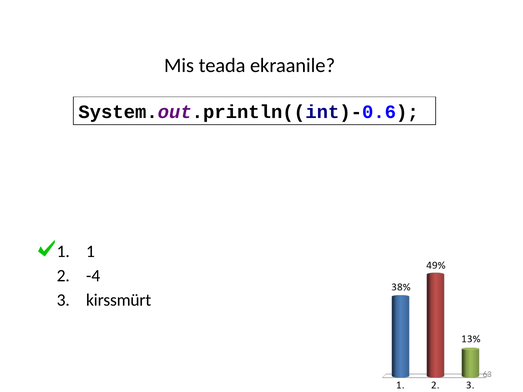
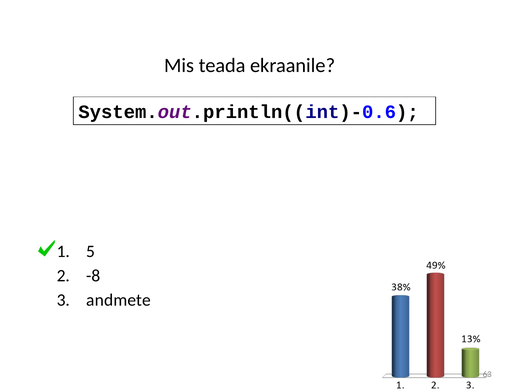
1 at (91, 252): 1 -> 5
-4: -4 -> -8
kirssmürt: kirssmürt -> andmete
